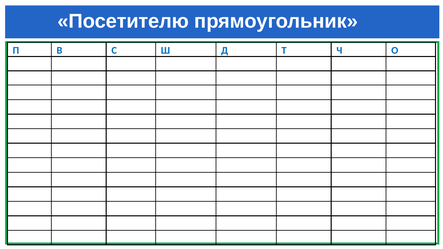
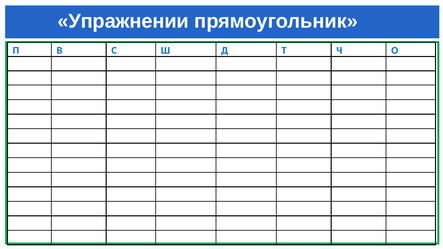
Посетителю: Посетителю -> Упражнении
